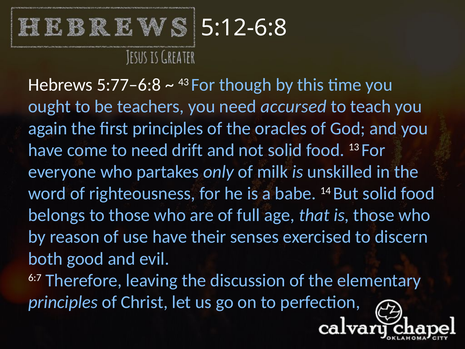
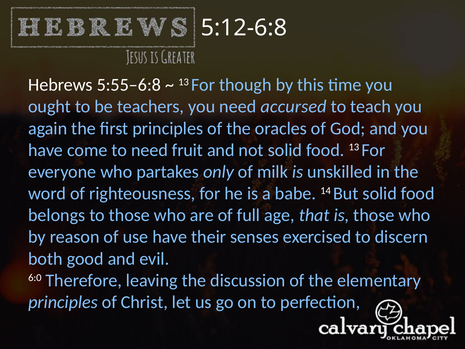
5:77–6:8: 5:77–6:8 -> 5:55–6:8
43 at (184, 82): 43 -> 13
drift: drift -> fruit
6:7: 6:7 -> 6:0
